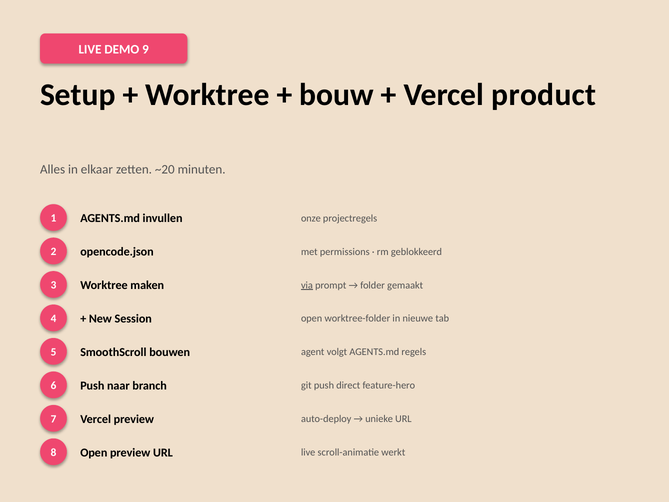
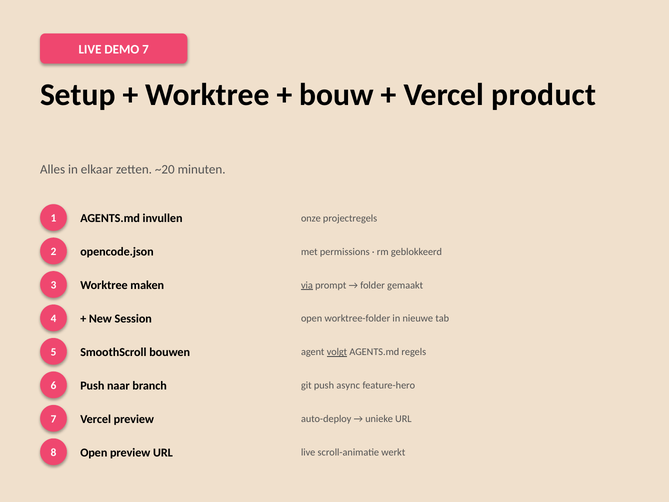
DEMO 9: 9 -> 7
volgt underline: none -> present
direct: direct -> async
